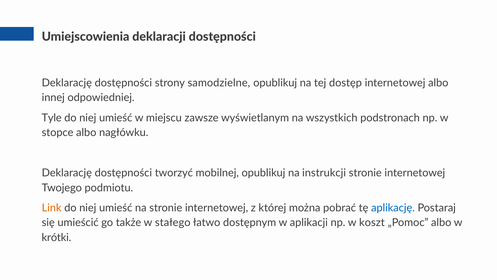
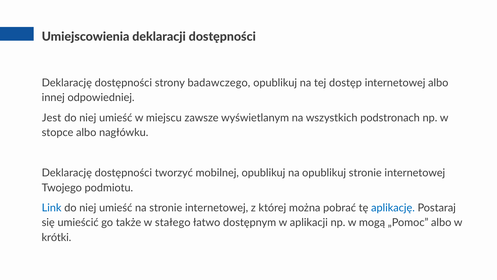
samodzielne: samodzielne -> badawczego
Tyle: Tyle -> Jest
na instrukcji: instrukcji -> opublikuj
Link colour: orange -> blue
koszt: koszt -> mogą
